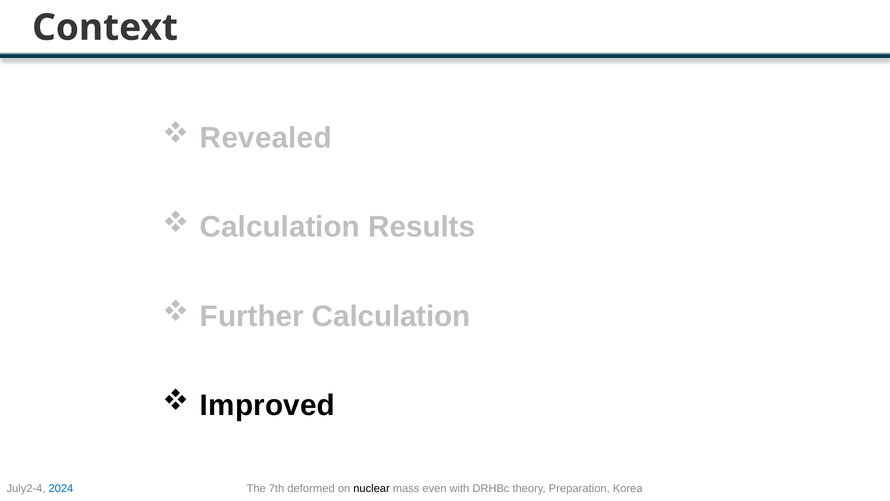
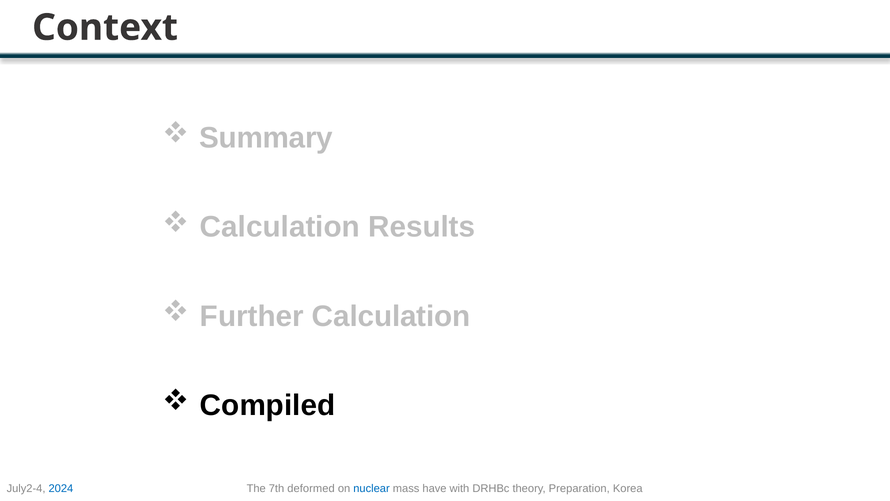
Revealed: Revealed -> Summary
Improved: Improved -> Compiled
nuclear colour: black -> blue
even: even -> have
